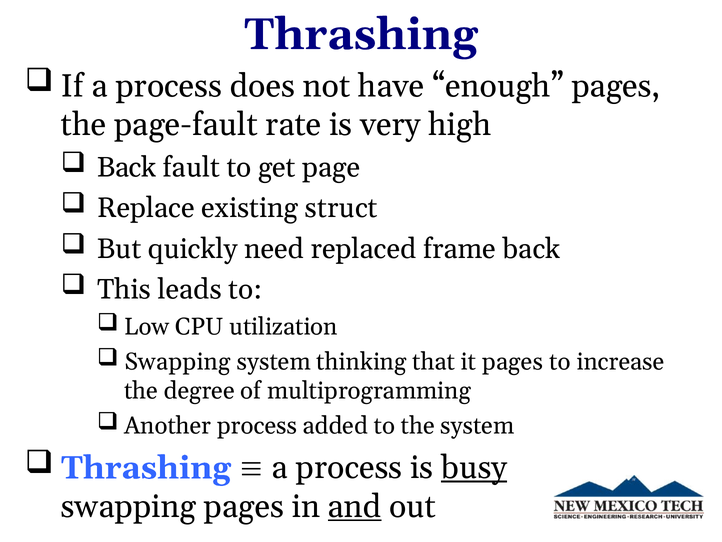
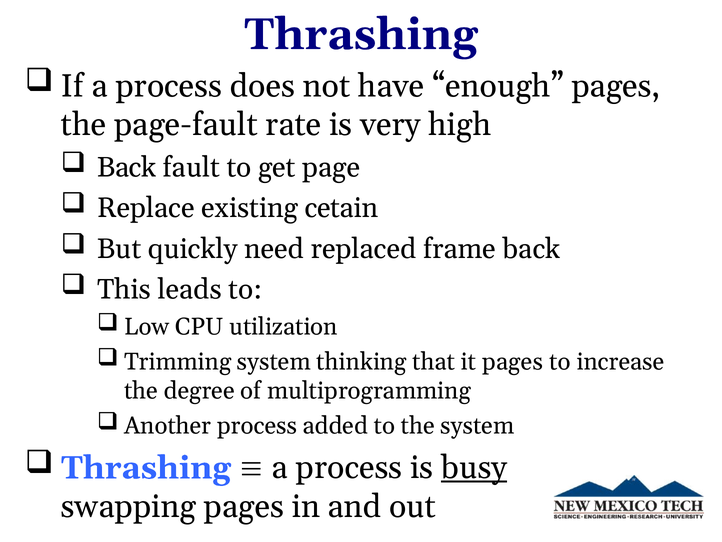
struct: struct -> cetain
Swapping at (178, 361): Swapping -> Trimming
and underline: present -> none
